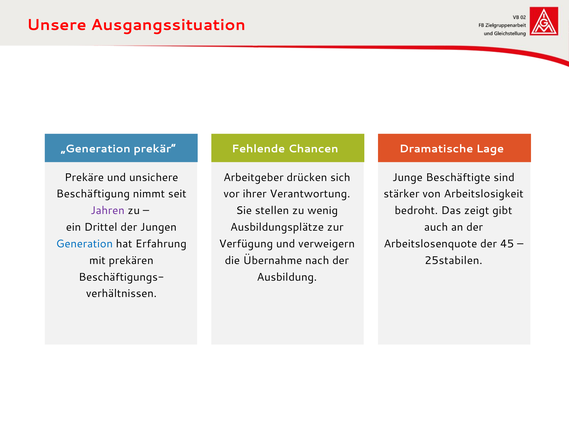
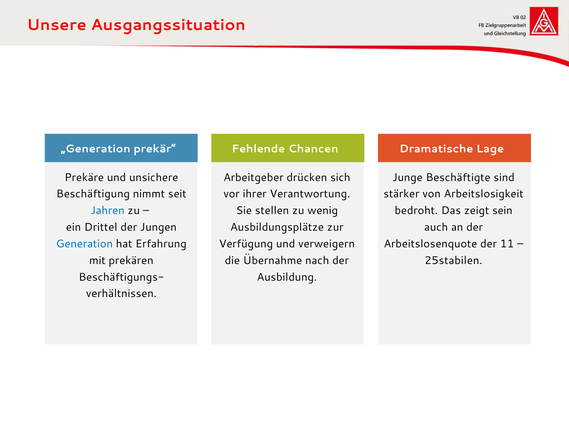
Jahren colour: purple -> blue
gibt: gibt -> sein
45: 45 -> 11
